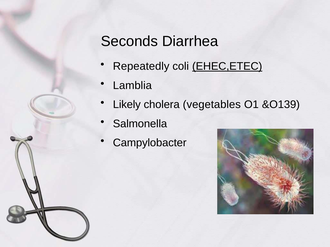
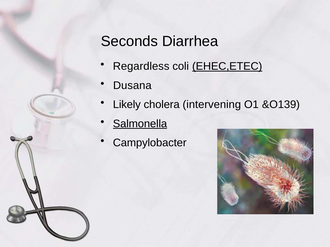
Repeatedly: Repeatedly -> Regardless
Lamblia: Lamblia -> Dusana
vegetables: vegetables -> intervening
Salmonella underline: none -> present
